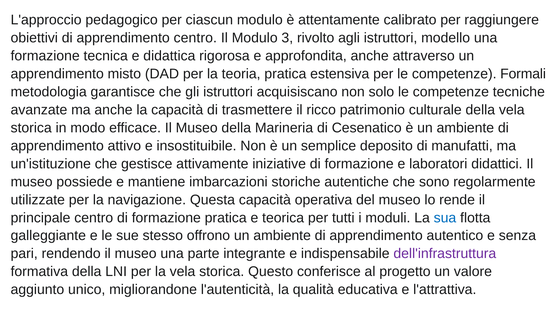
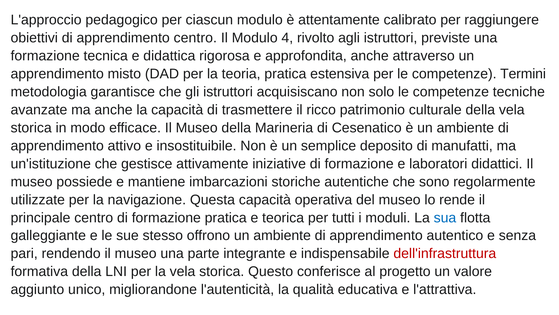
3: 3 -> 4
modello: modello -> previste
Formali: Formali -> Termini
dell'infrastruttura colour: purple -> red
